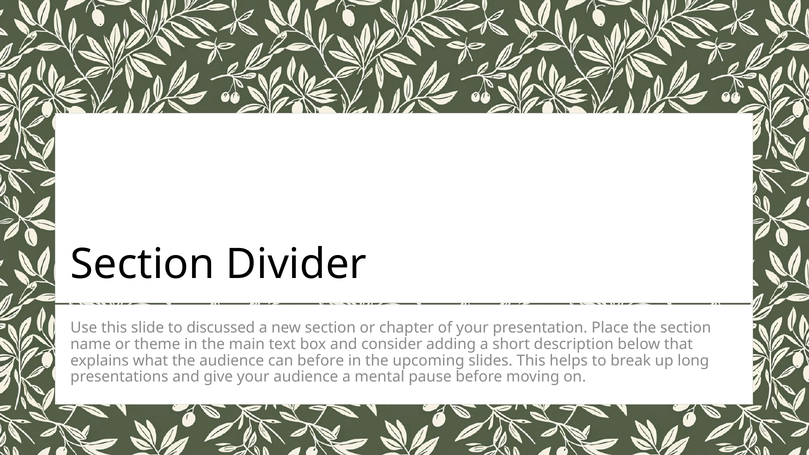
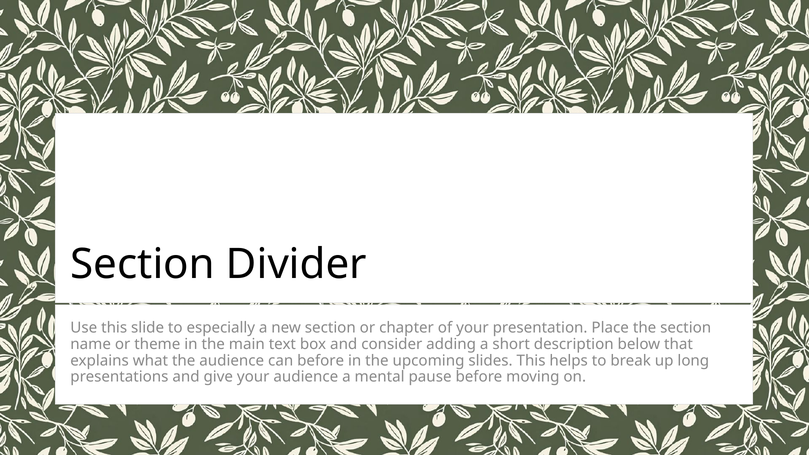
discussed: discussed -> especially
